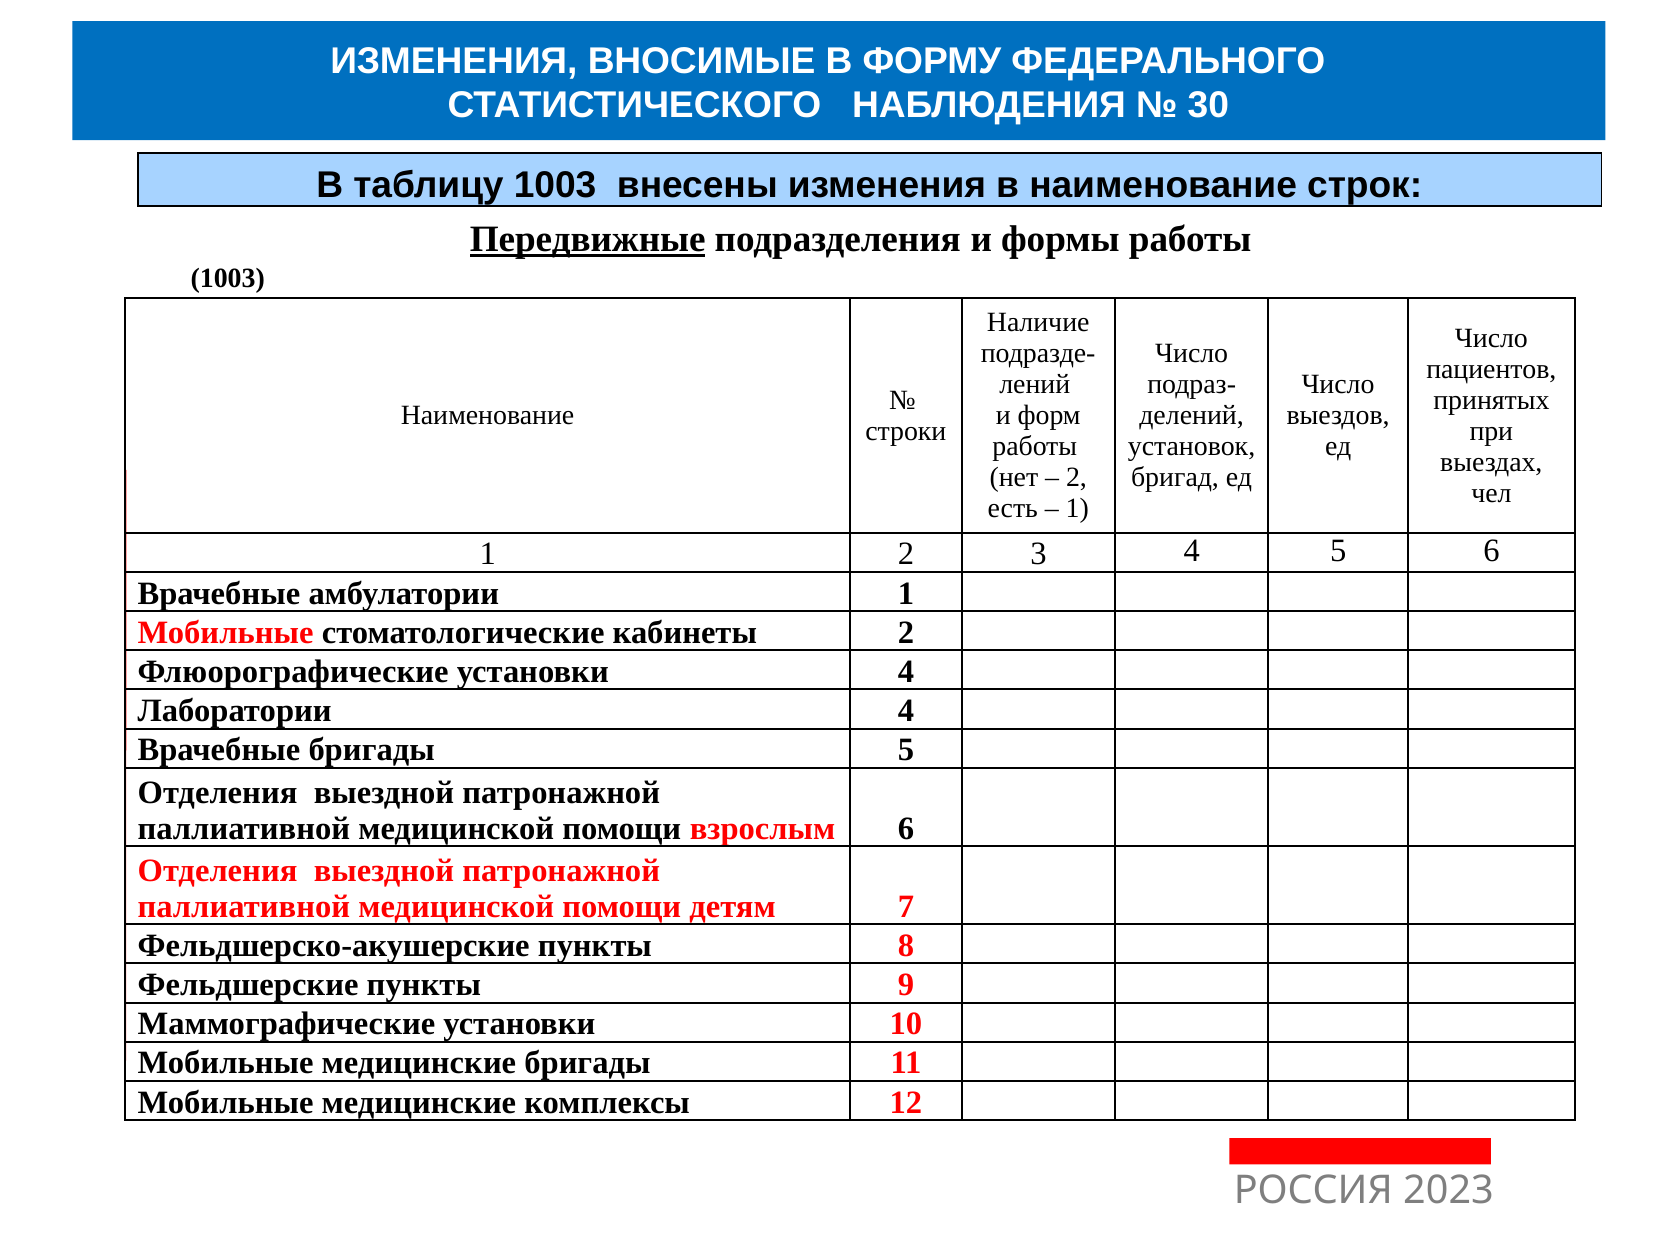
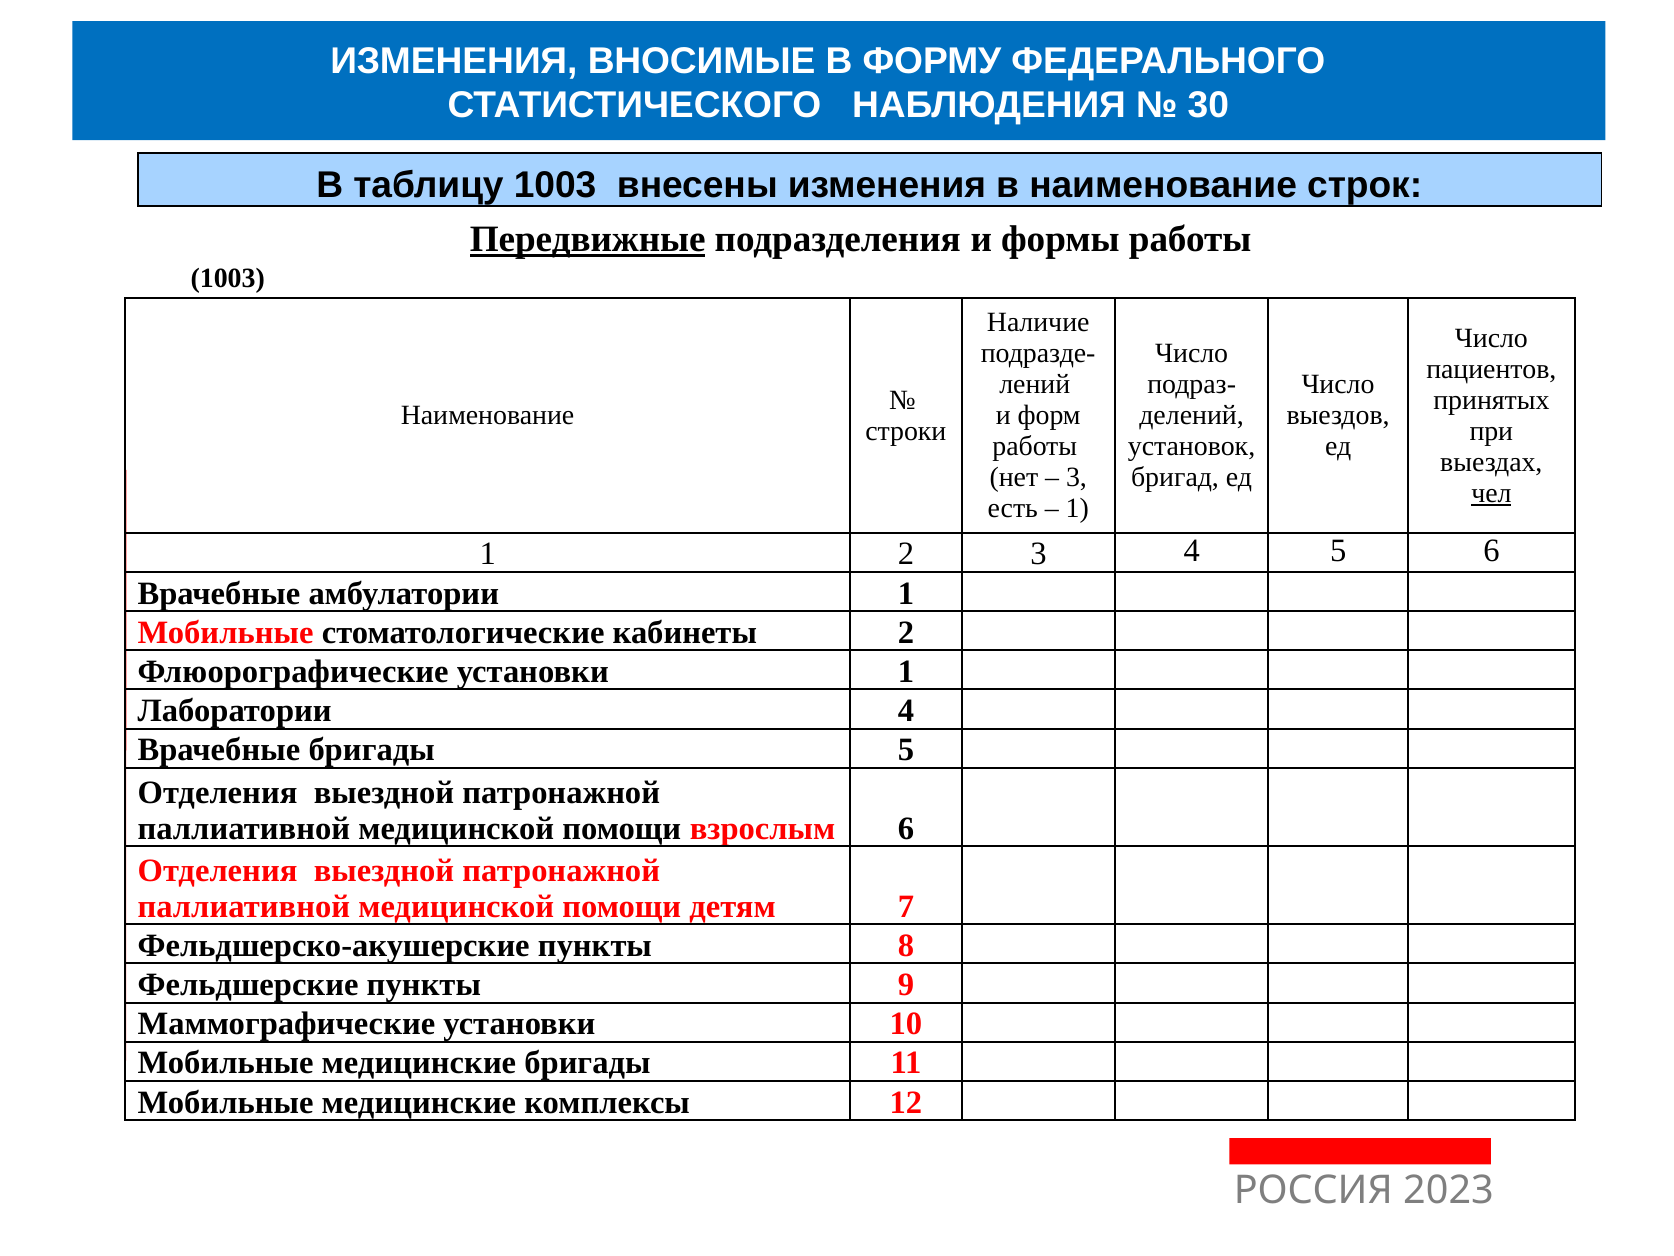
2 at (1076, 477): 2 -> 3
чел underline: none -> present
установки 4: 4 -> 1
